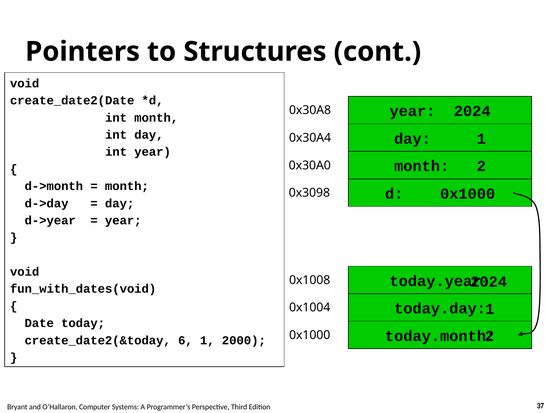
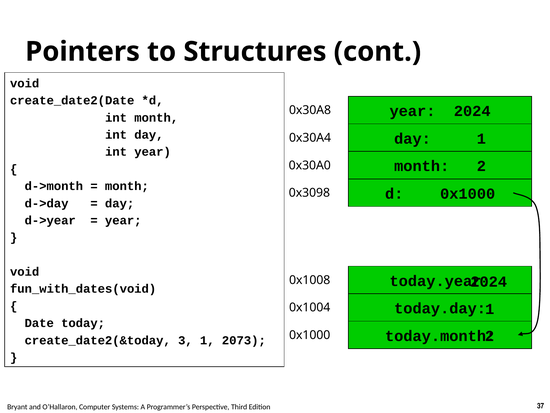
6: 6 -> 3
2000: 2000 -> 2073
